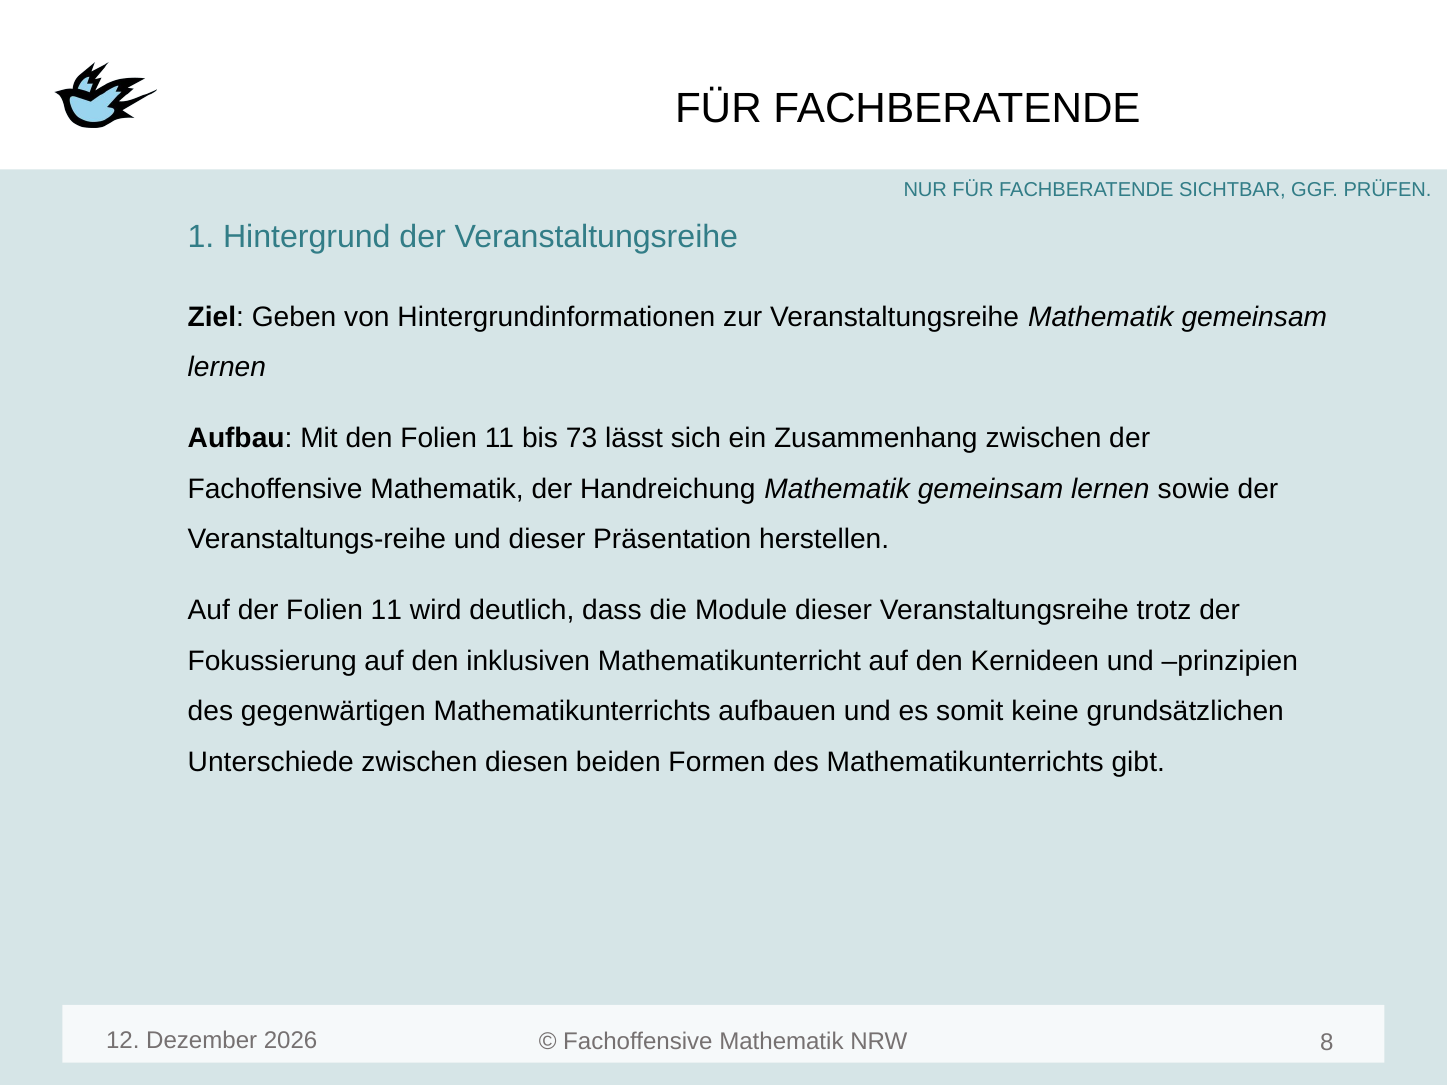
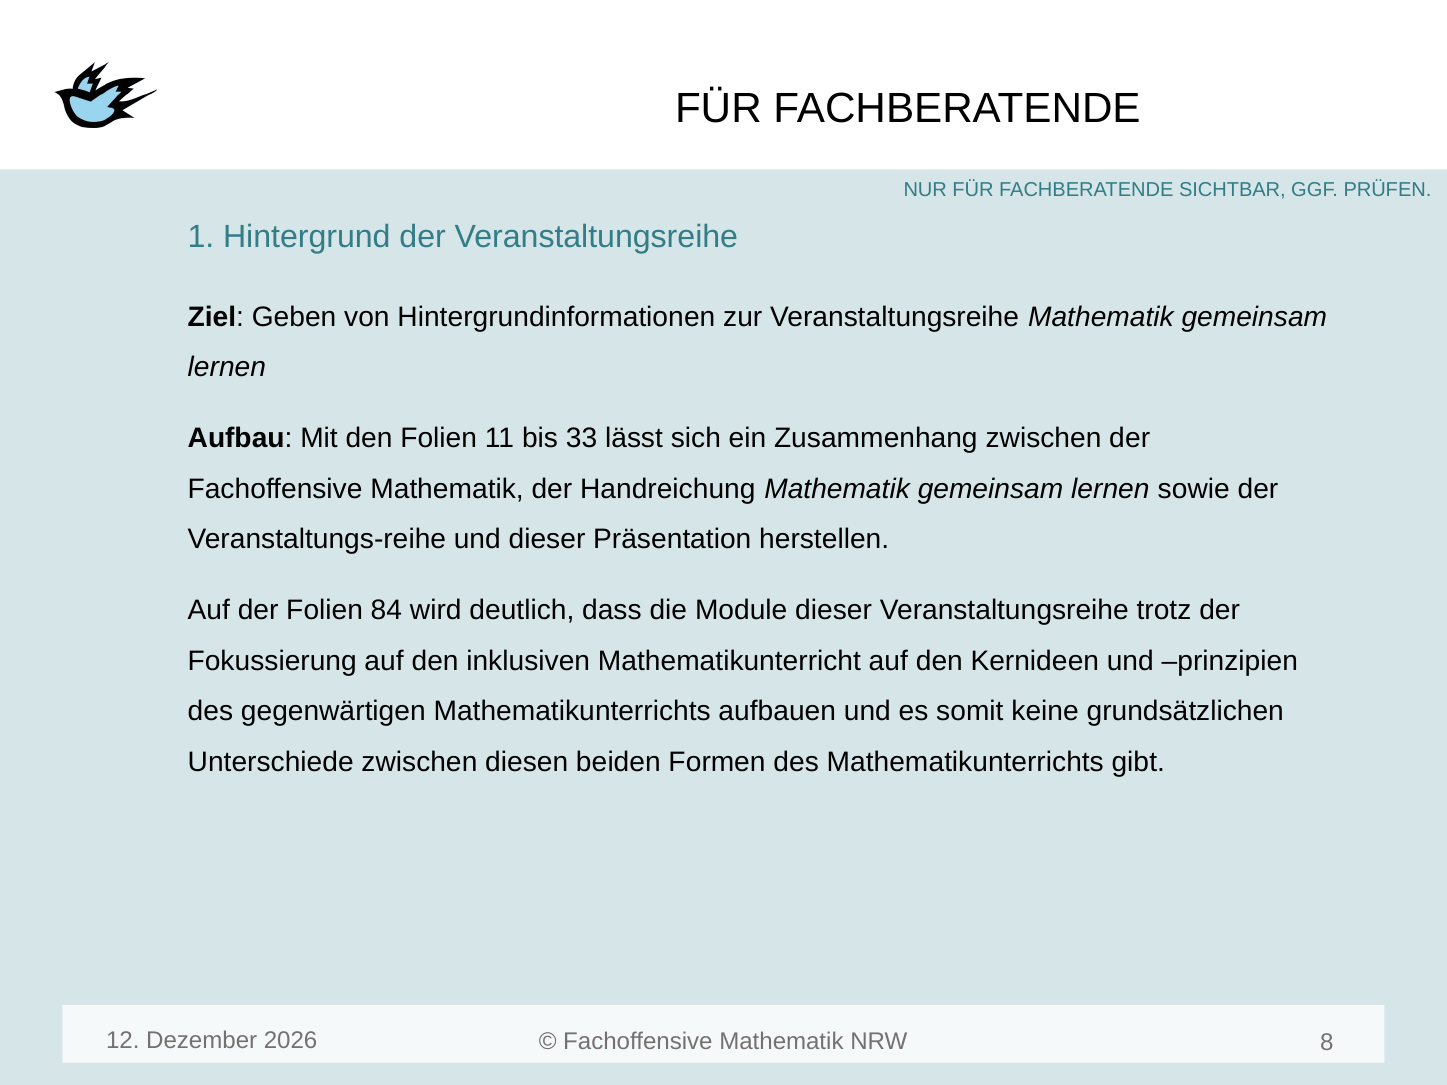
73: 73 -> 33
der Folien 11: 11 -> 84
